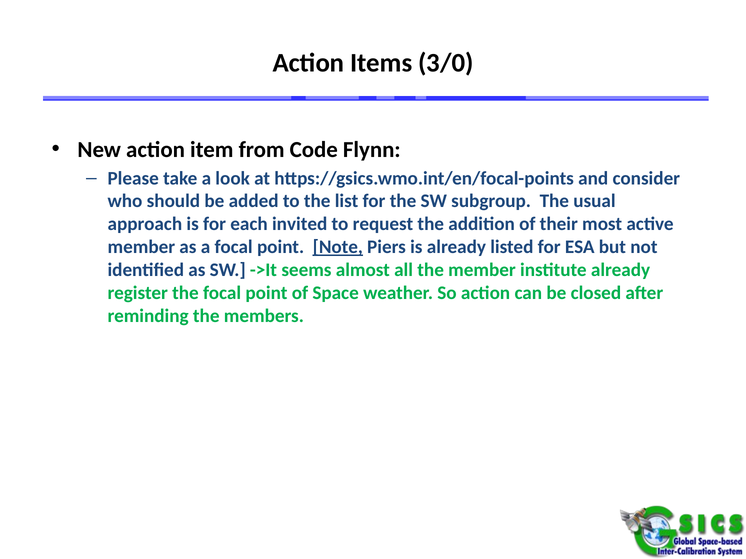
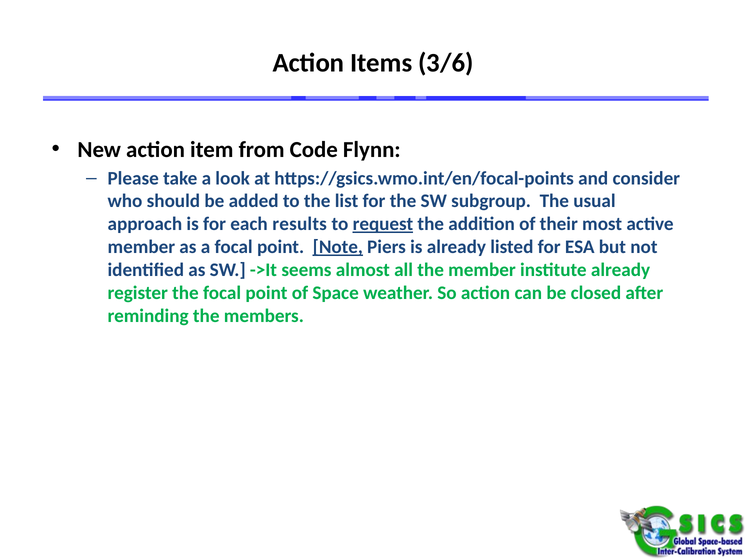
3/0: 3/0 -> 3/6
invited: invited -> results
request underline: none -> present
